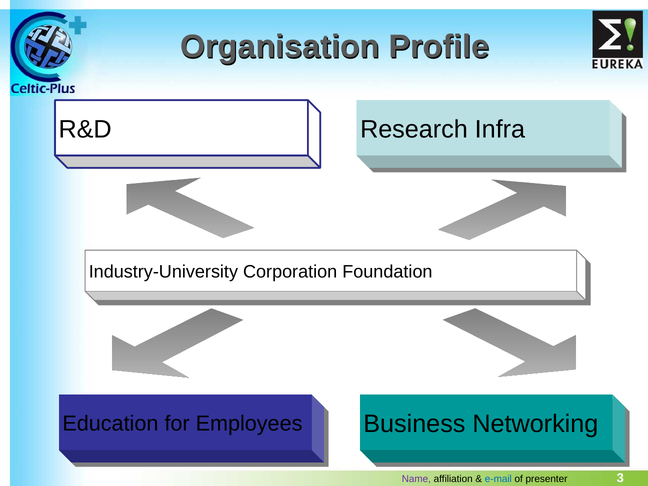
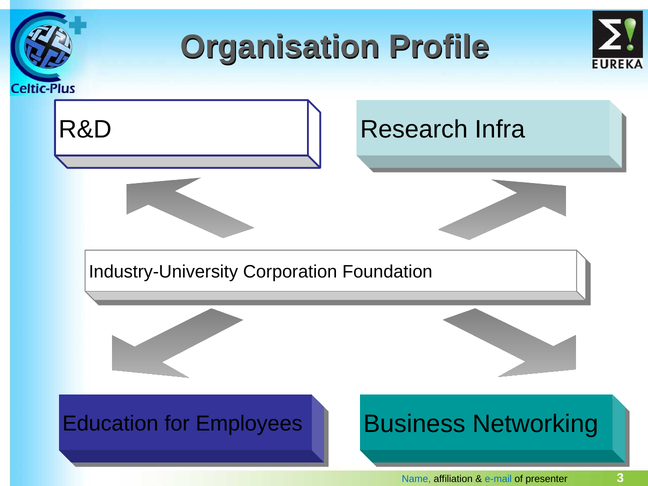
Name colour: purple -> blue
